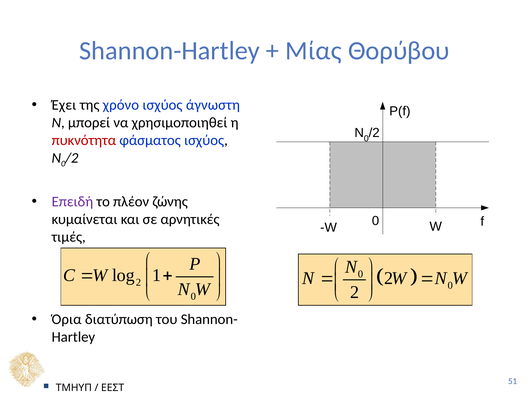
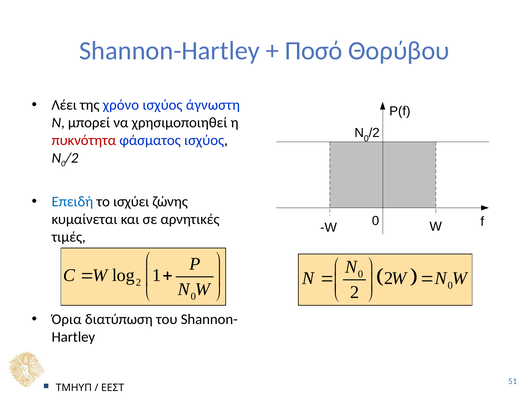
Μίας: Μίας -> Ποσό
Έχει: Έχει -> Λέει
Επειδή colour: purple -> blue
πλέον: πλέον -> ισχύει
